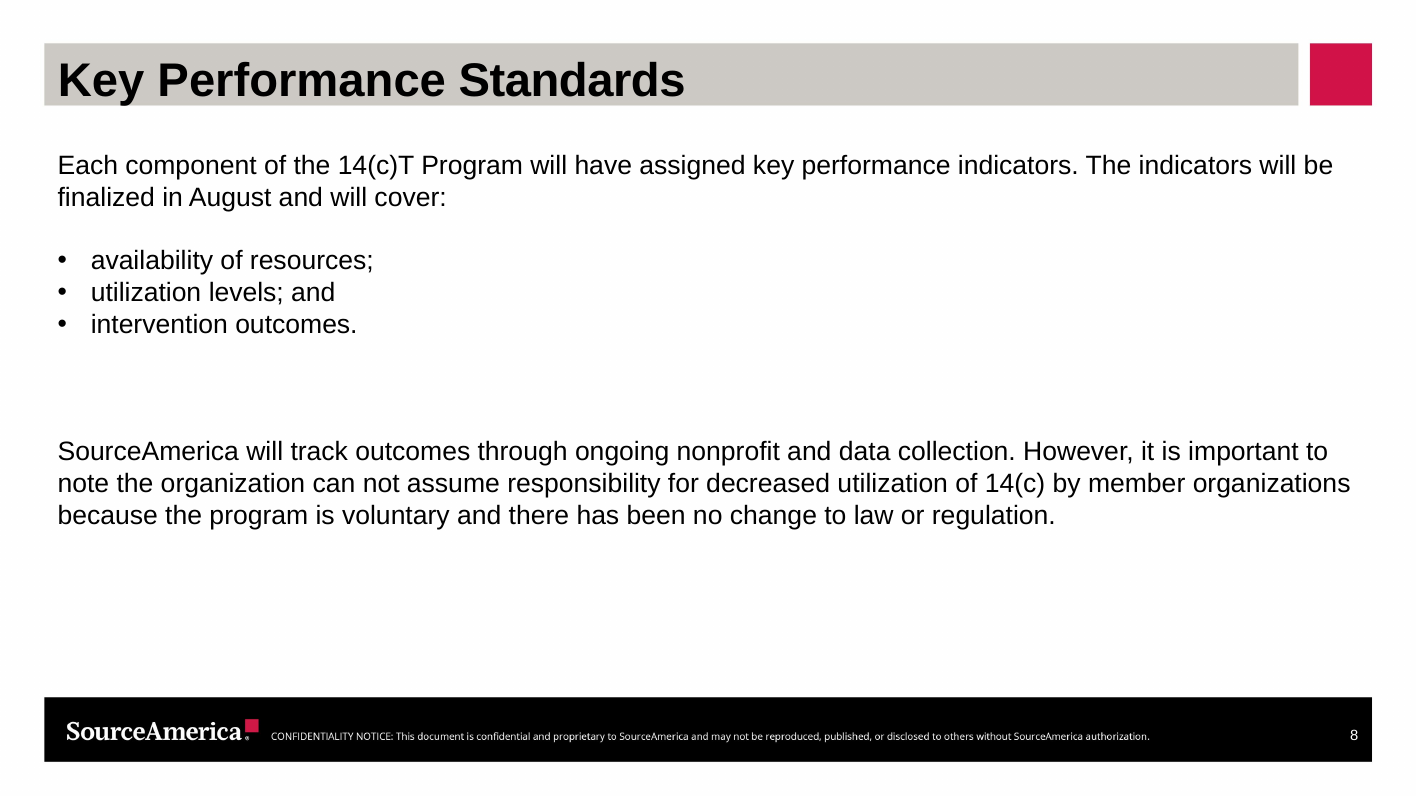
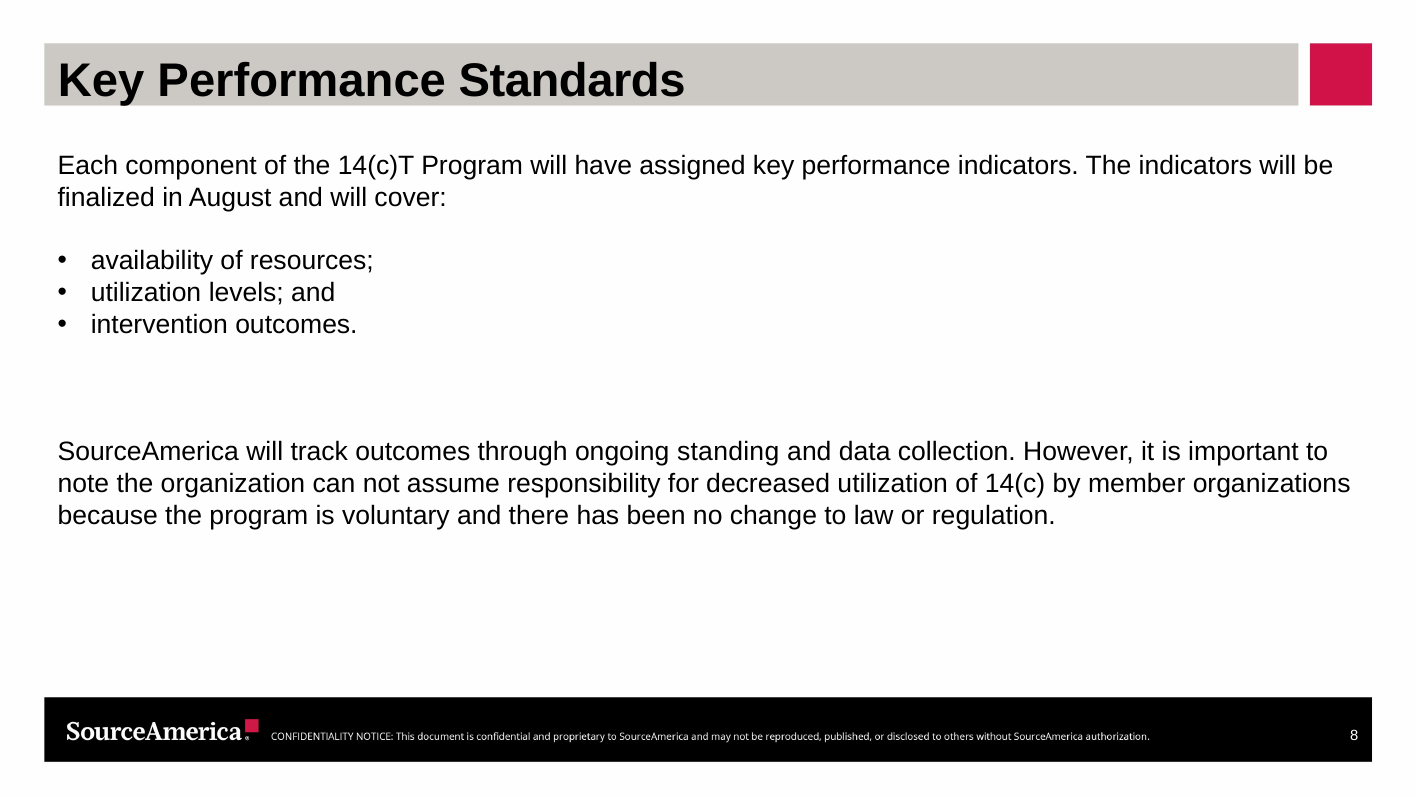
nonprofit: nonprofit -> standing
